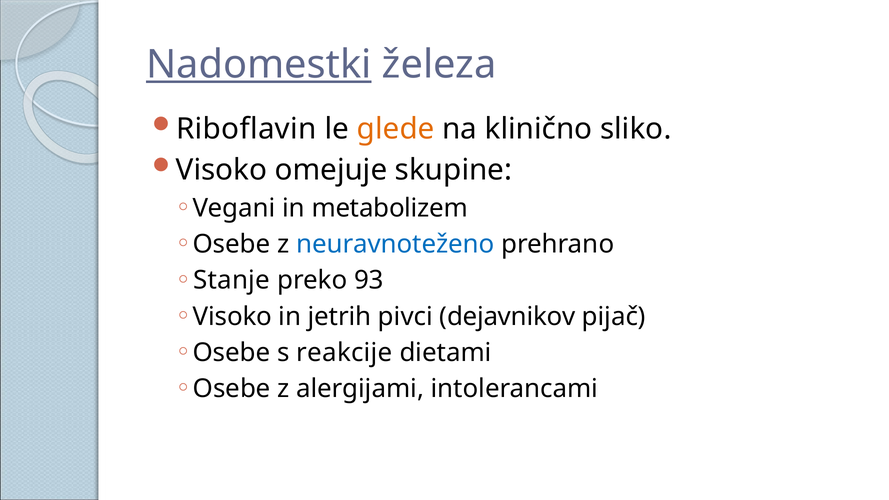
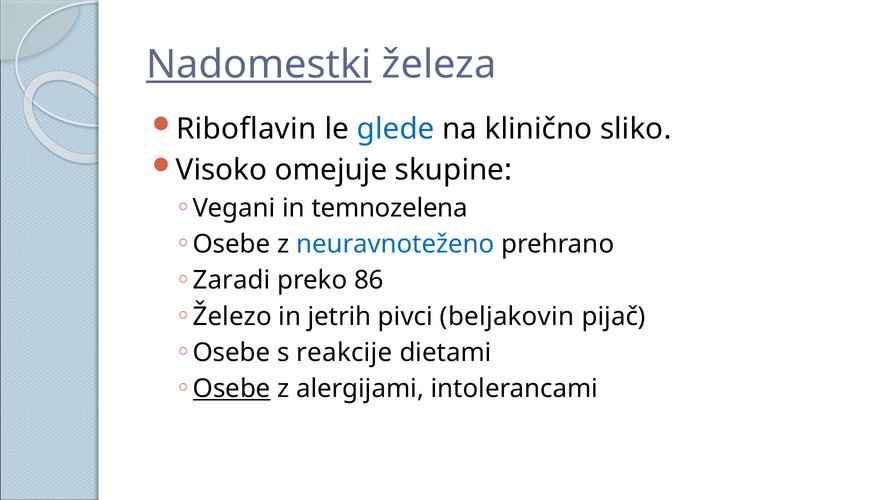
glede colour: orange -> blue
metabolizem: metabolizem -> temnozelena
Stanje: Stanje -> Zaradi
93: 93 -> 86
Visoko at (232, 317): Visoko -> Železo
dejavnikov: dejavnikov -> beljakovin
Osebe at (232, 389) underline: none -> present
